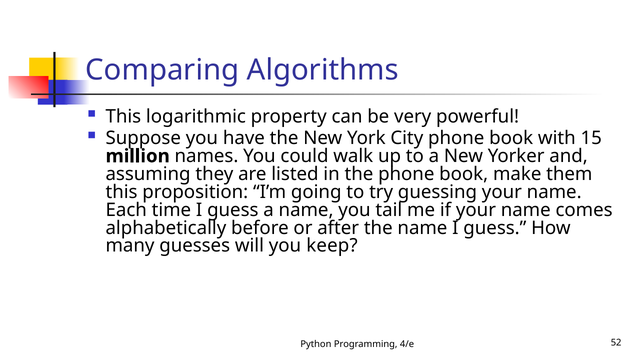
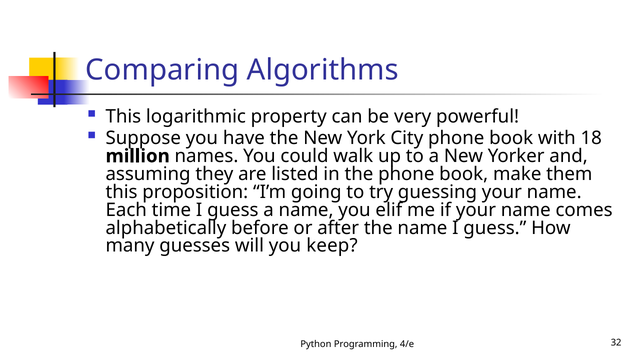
15: 15 -> 18
tail: tail -> elif
52: 52 -> 32
